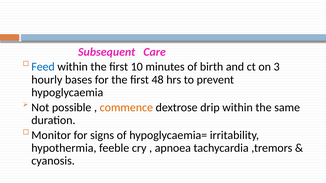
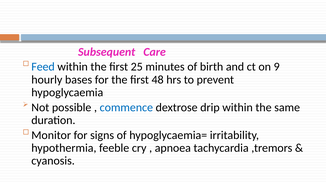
10: 10 -> 25
3: 3 -> 9
commence colour: orange -> blue
